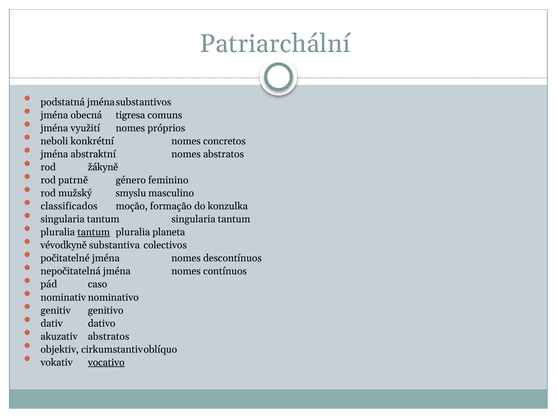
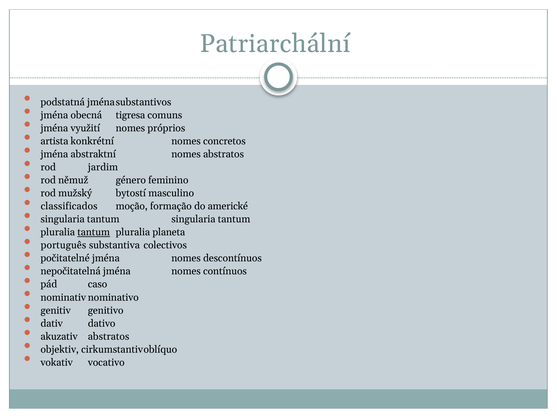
neboli: neboli -> artista
žákyně: žákyně -> jardim
patrně: patrně -> němuž
smyslu: smyslu -> bytostí
konzulka: konzulka -> americké
vévodkyně: vévodkyně -> português
vocativo underline: present -> none
